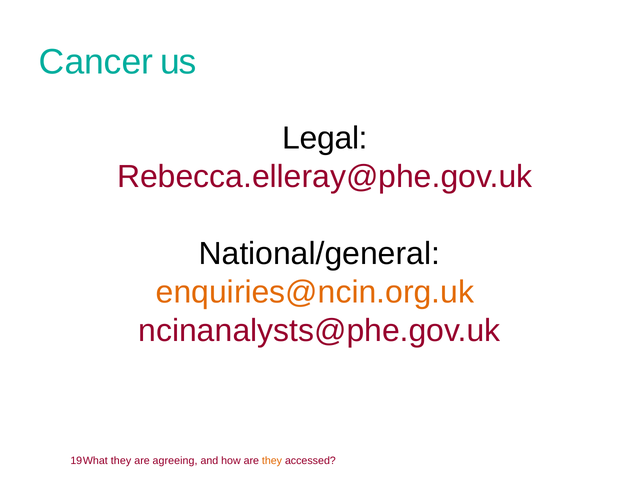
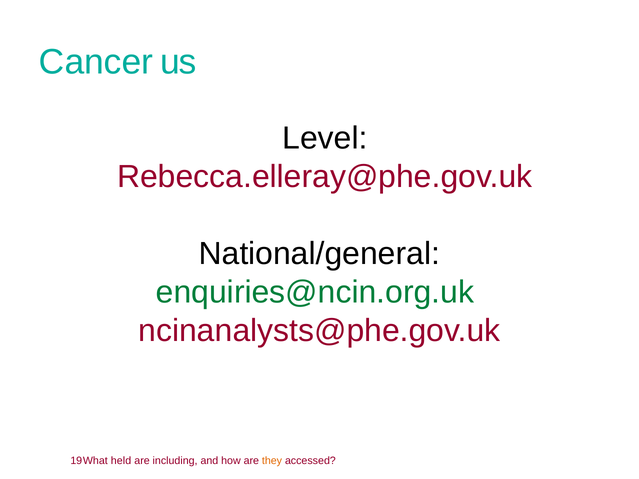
Legal: Legal -> Level
enquiries@ncin.org.uk colour: orange -> green
they at (121, 461): they -> held
agreeing: agreeing -> including
